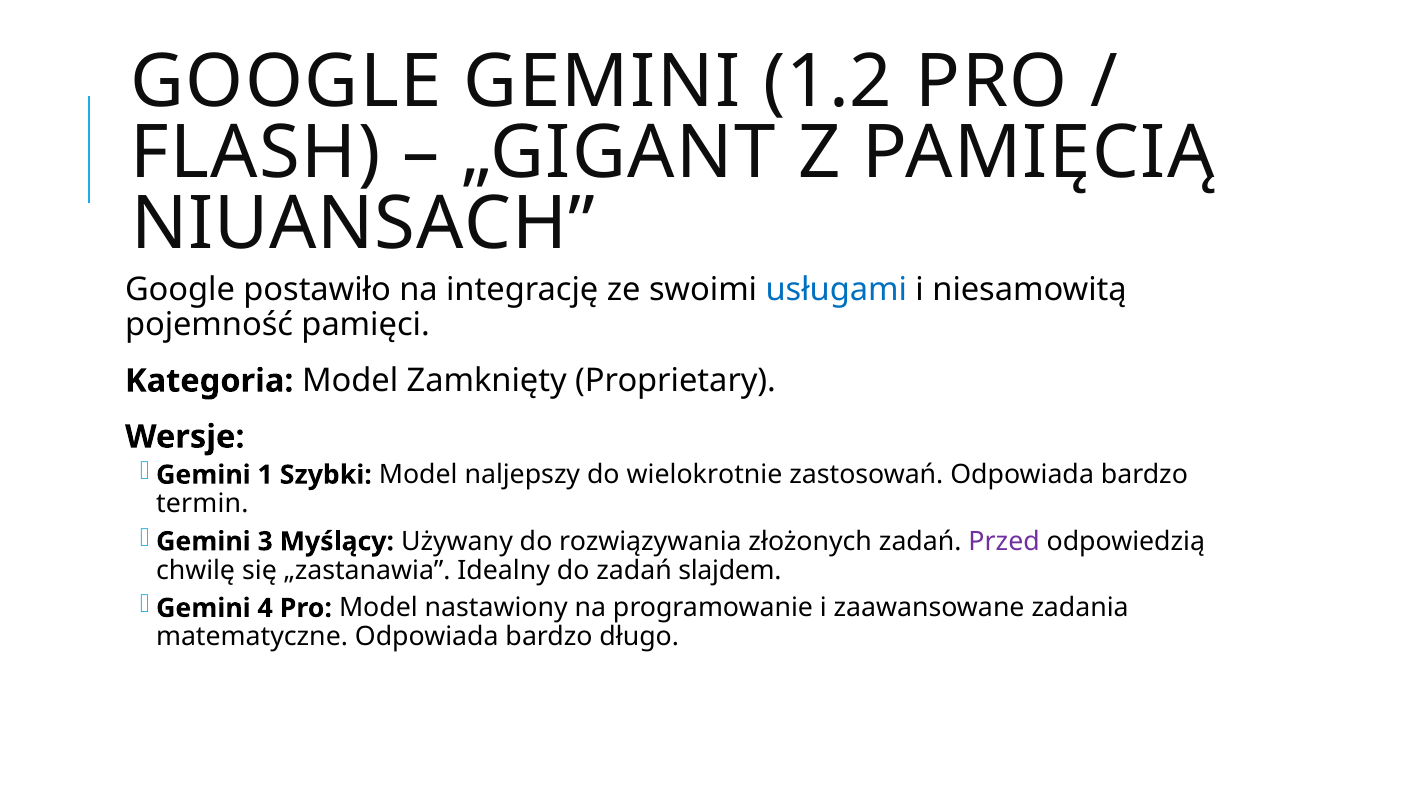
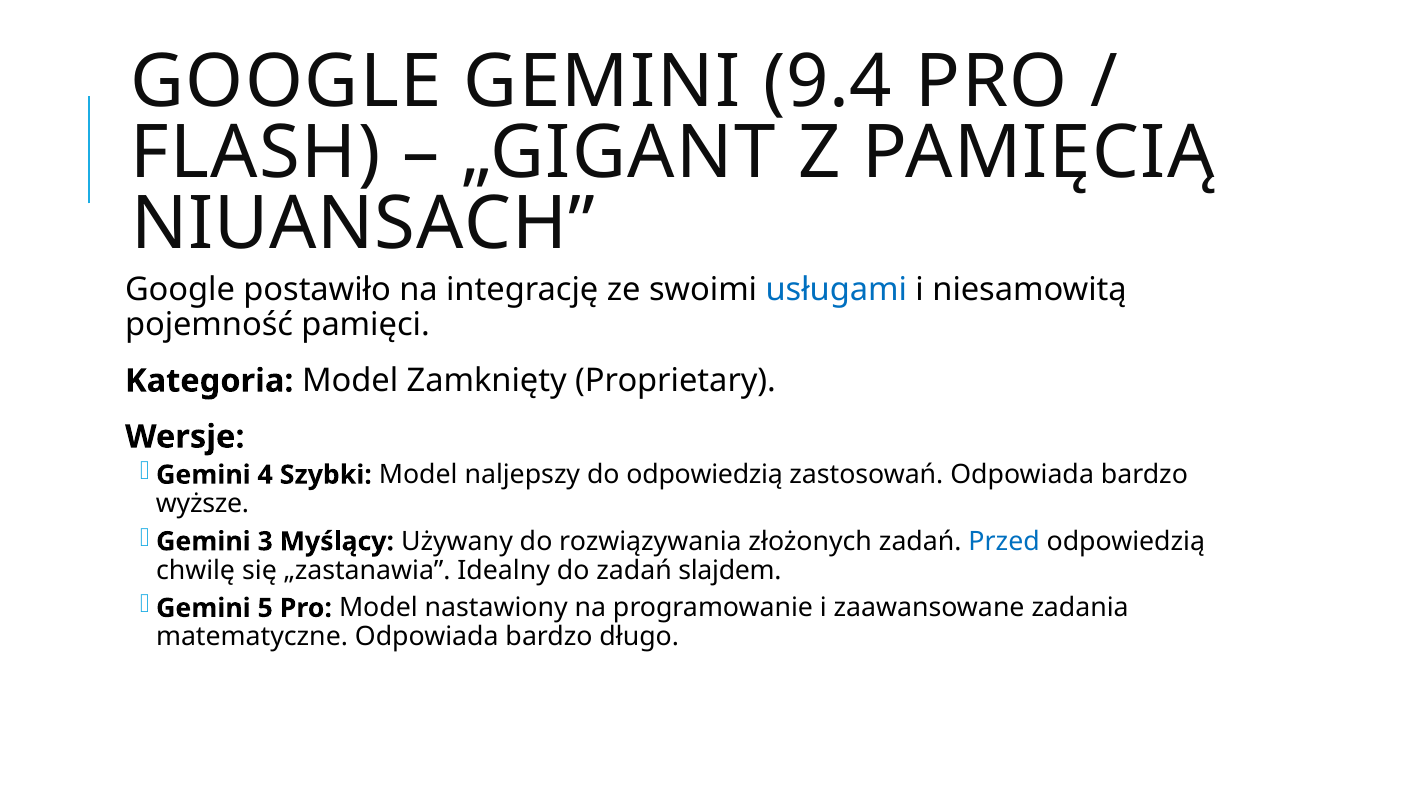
1.2: 1.2 -> 9.4
1: 1 -> 4
do wielokrotnie: wielokrotnie -> odpowiedzią
termin: termin -> wyższe
Przed colour: purple -> blue
4: 4 -> 5
